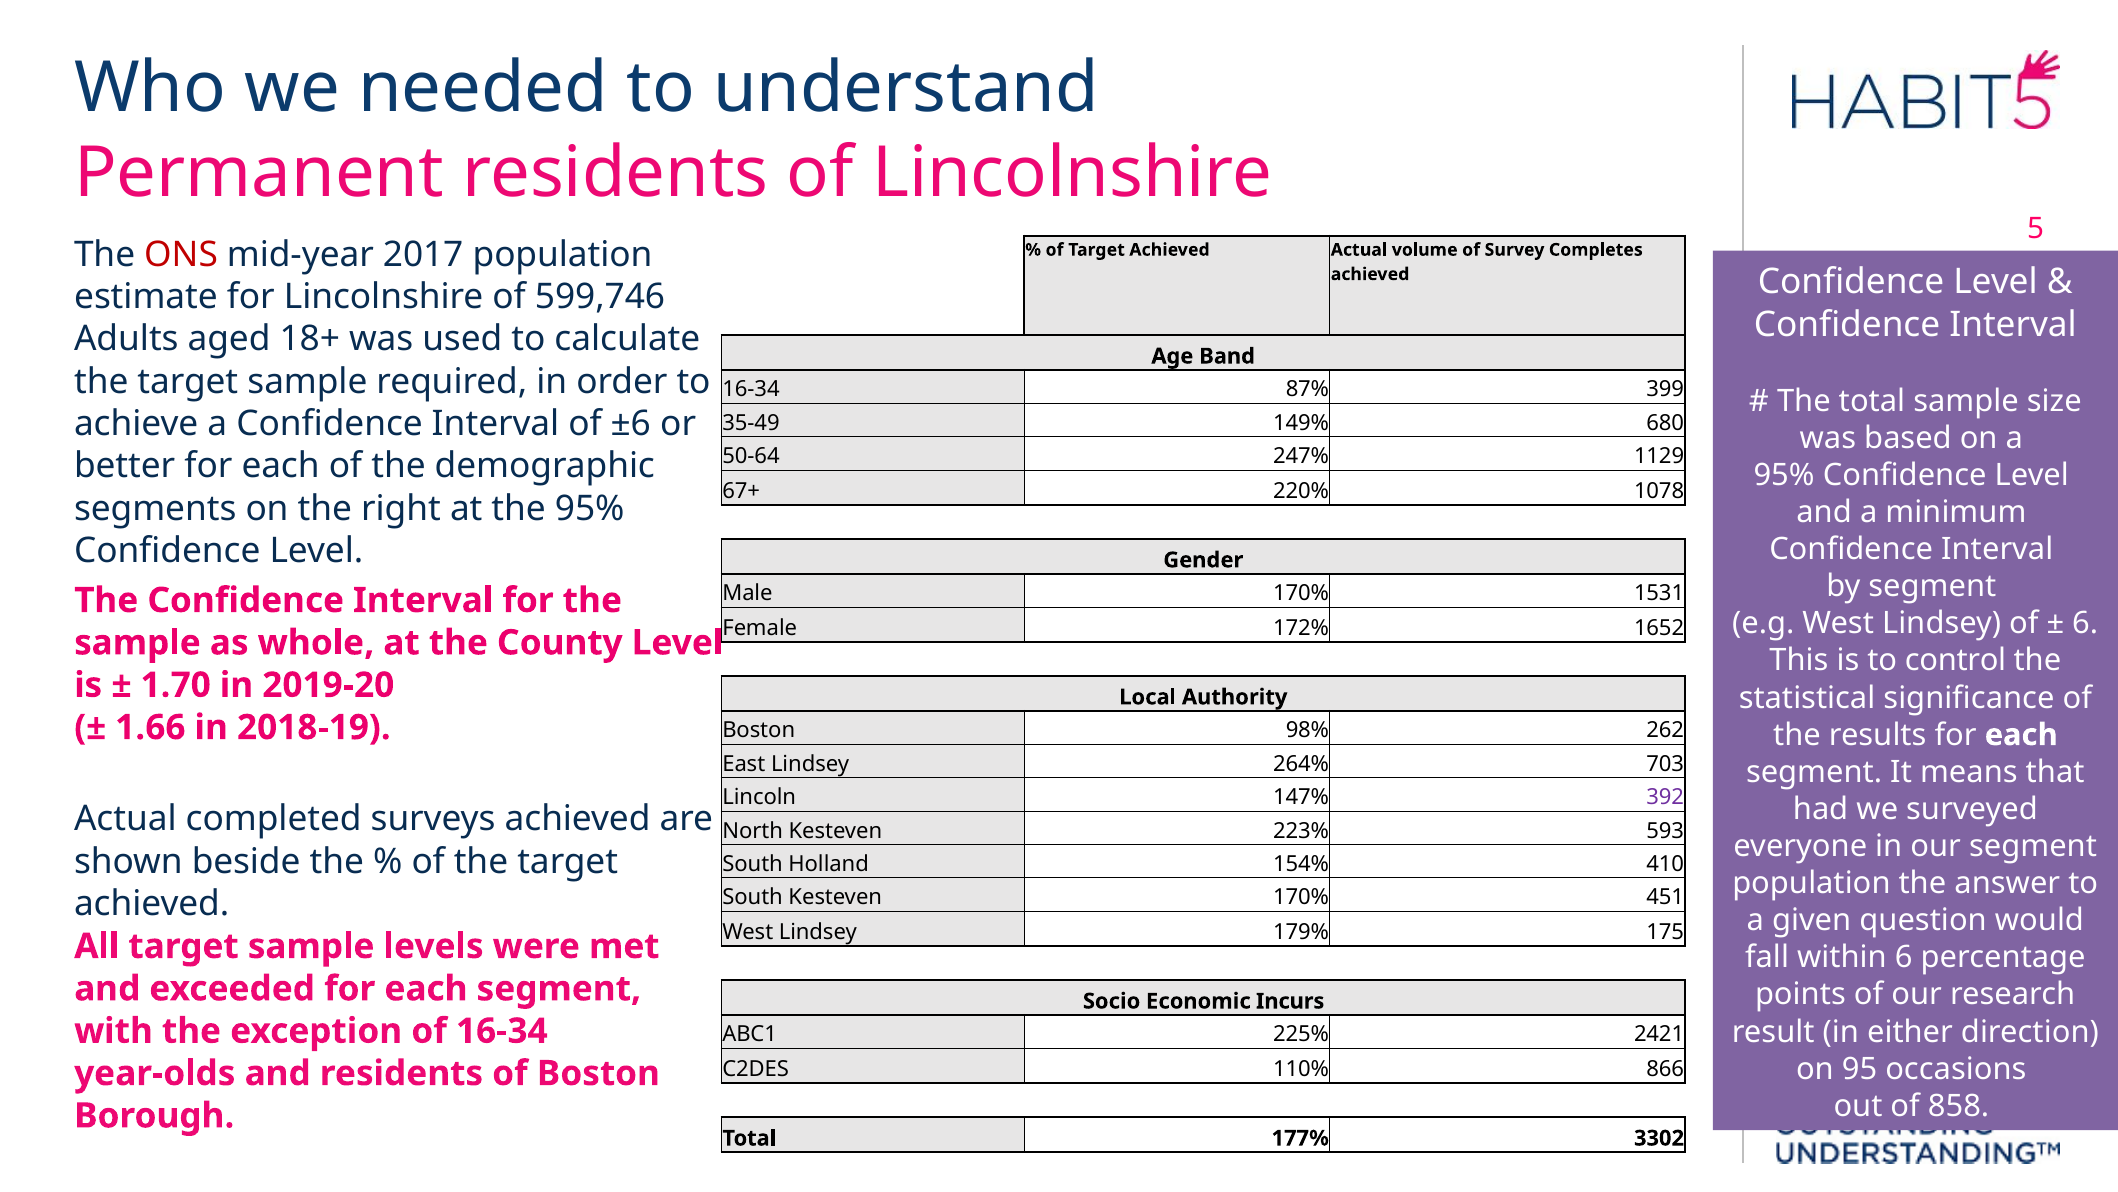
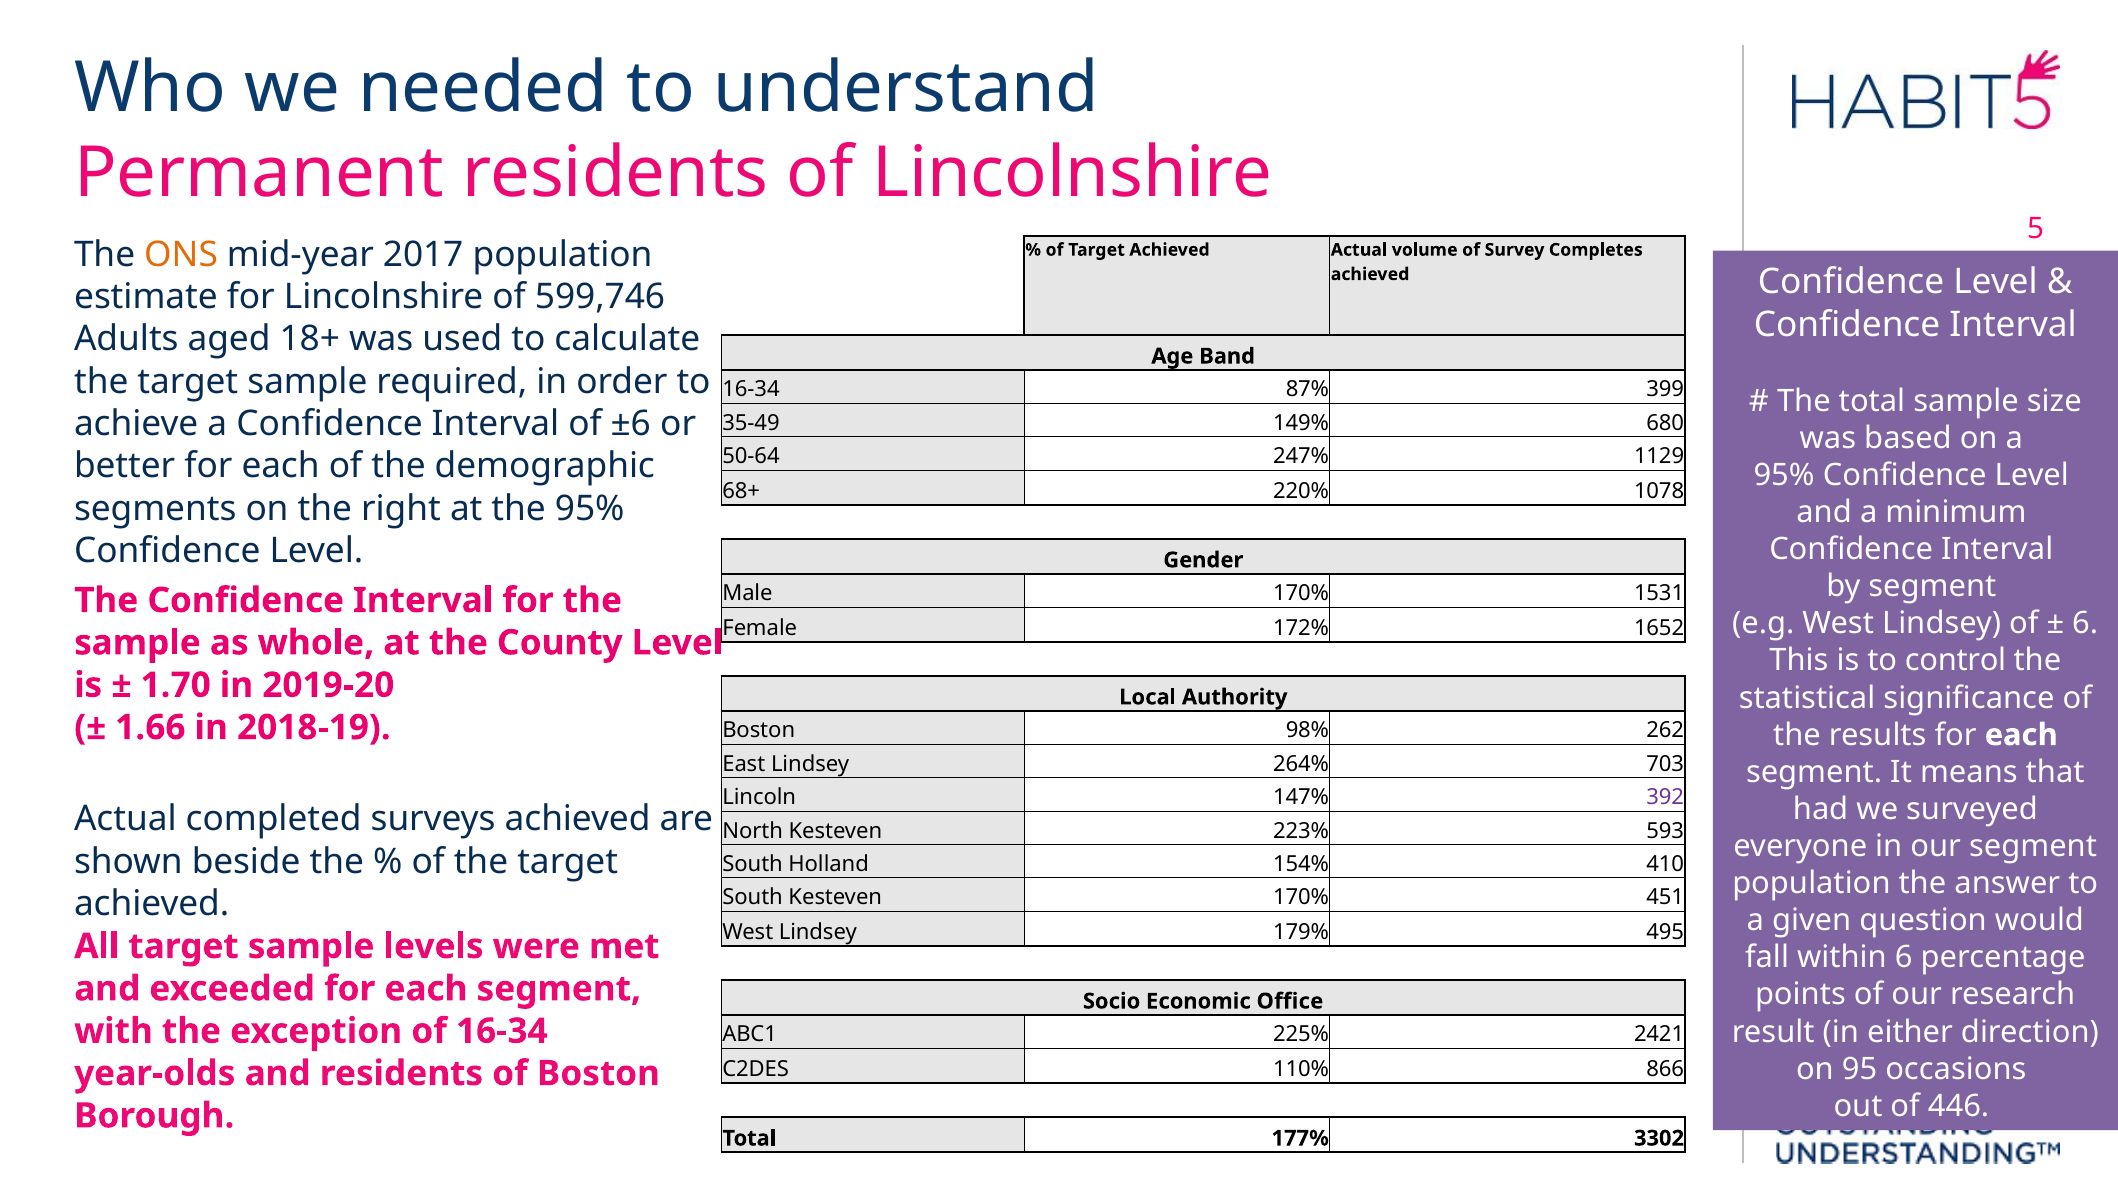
ONS colour: red -> orange
67+: 67+ -> 68+
175: 175 -> 495
Incurs: Incurs -> Office
858: 858 -> 446
